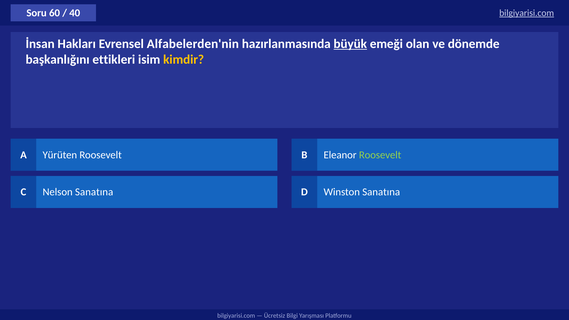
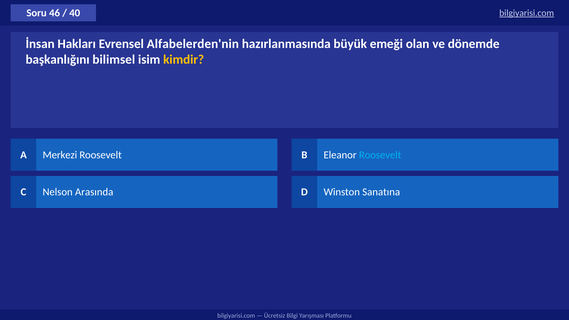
60: 60 -> 46
büyük underline: present -> none
ettikleri: ettikleri -> bilimsel
Yürüten: Yürüten -> Merkezi
Roosevelt at (380, 155) colour: light green -> light blue
Nelson Sanatına: Sanatına -> Arasında
